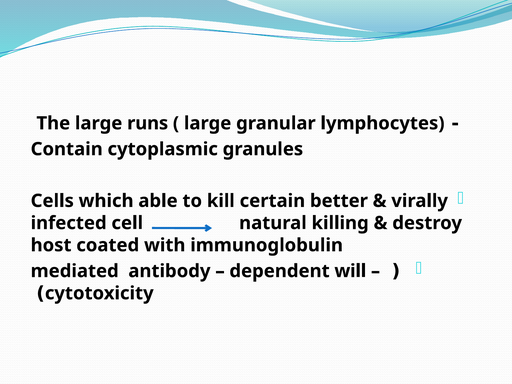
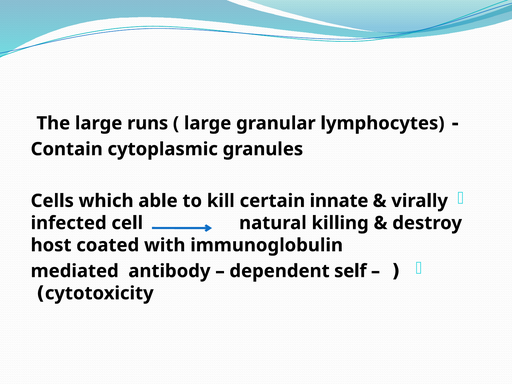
better: better -> innate
will: will -> self
